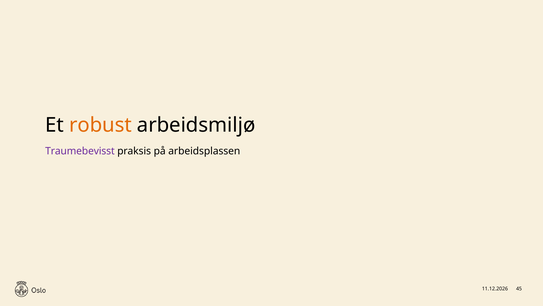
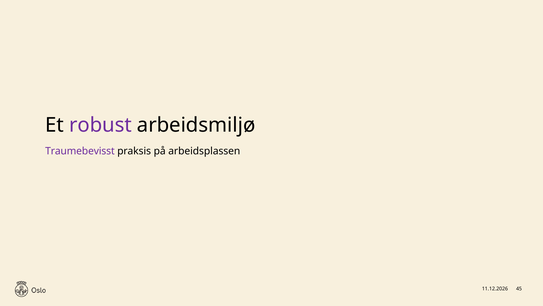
robust colour: orange -> purple
